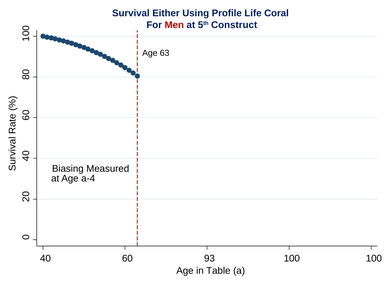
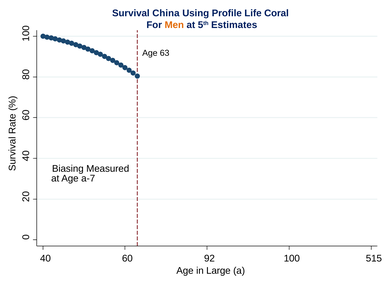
Either: Either -> China
Men colour: red -> orange
Construct: Construct -> Estimates
a-4: a-4 -> a-7
93: 93 -> 92
100 100: 100 -> 515
Table: Table -> Large
